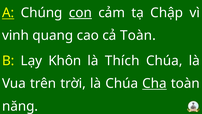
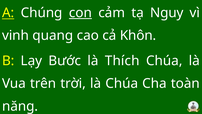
Chập: Chập -> Nguy
cả Toàn: Toàn -> Khôn
Khôn: Khôn -> Bước
Cha underline: present -> none
